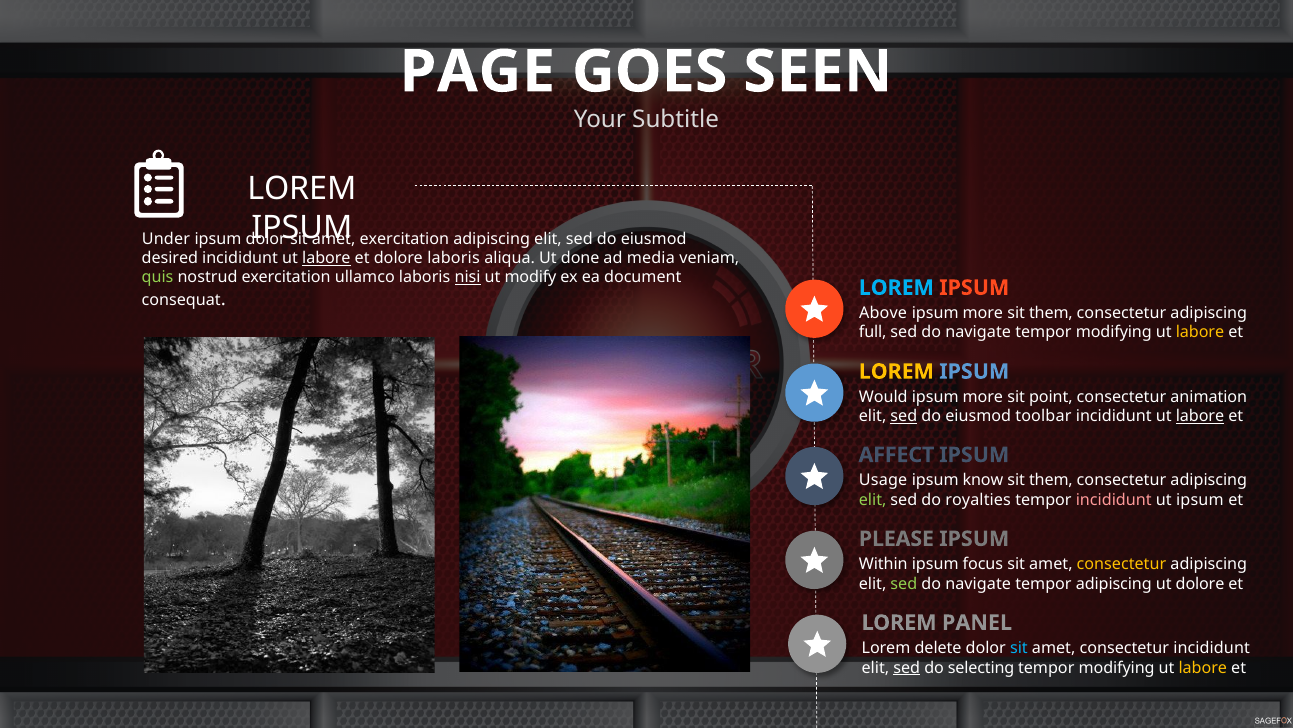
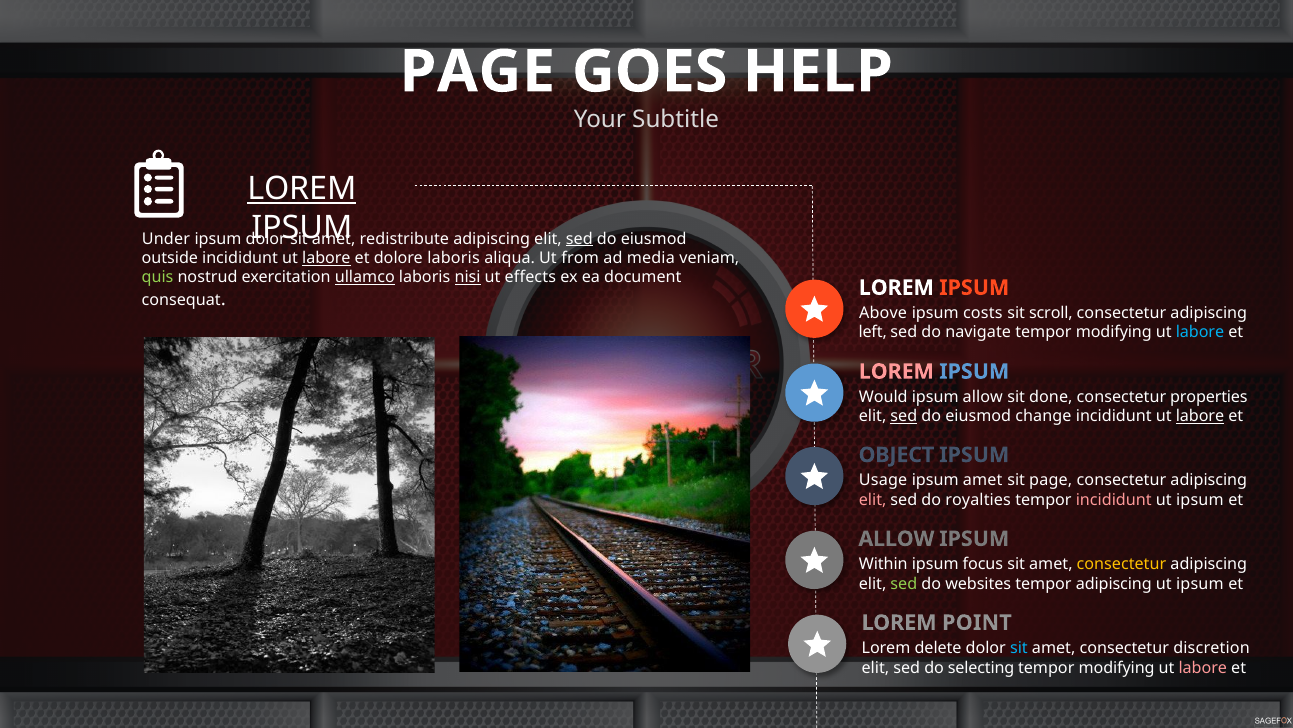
SEEN: SEEN -> HELP
LOREM at (302, 189) underline: none -> present
exercitation at (404, 239): exercitation -> redistribute
sed at (579, 239) underline: none -> present
desired: desired -> outside
done: done -> from
ullamco underline: none -> present
modify: modify -> effects
LOREM at (896, 287) colour: light blue -> white
more at (983, 313): more -> costs
them at (1051, 313): them -> scroll
full: full -> left
labore at (1200, 332) colour: yellow -> light blue
LOREM at (896, 371) colour: yellow -> pink
more at (983, 397): more -> allow
point: point -> done
animation: animation -> properties
toolbar: toolbar -> change
AFFECT: AFFECT -> OBJECT
ipsum know: know -> amet
them at (1051, 480): them -> page
elit at (873, 499) colour: light green -> pink
PLEASE at (896, 538): PLEASE -> ALLOW
navigate at (978, 583): navigate -> websites
dolore at (1200, 583): dolore -> ipsum
PANEL: PANEL -> POINT
consectetur incididunt: incididunt -> discretion
sed at (907, 667) underline: present -> none
labore at (1203, 667) colour: yellow -> pink
